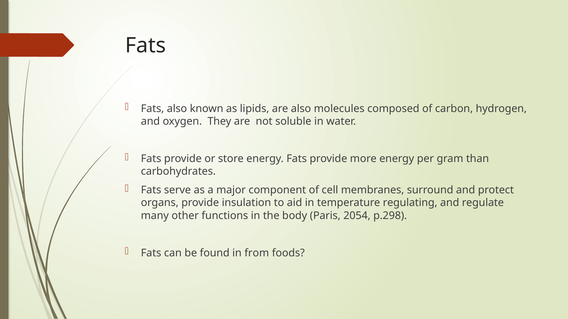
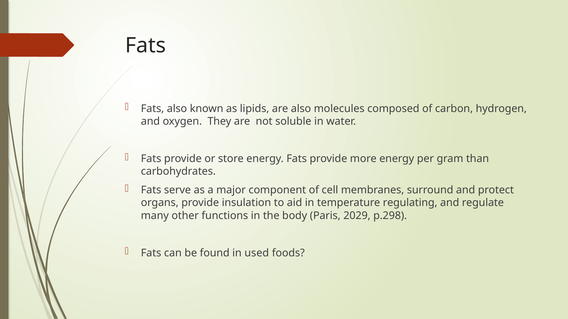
2054: 2054 -> 2029
from: from -> used
